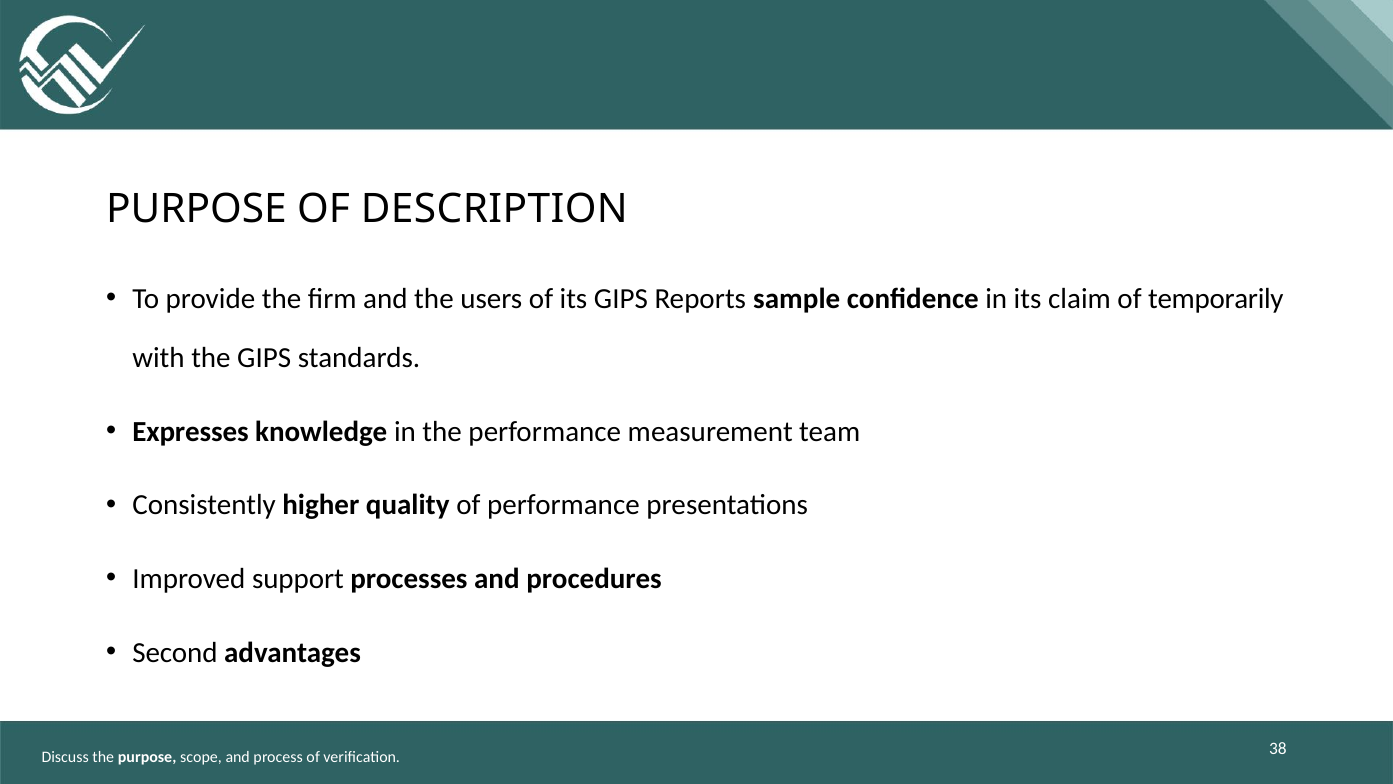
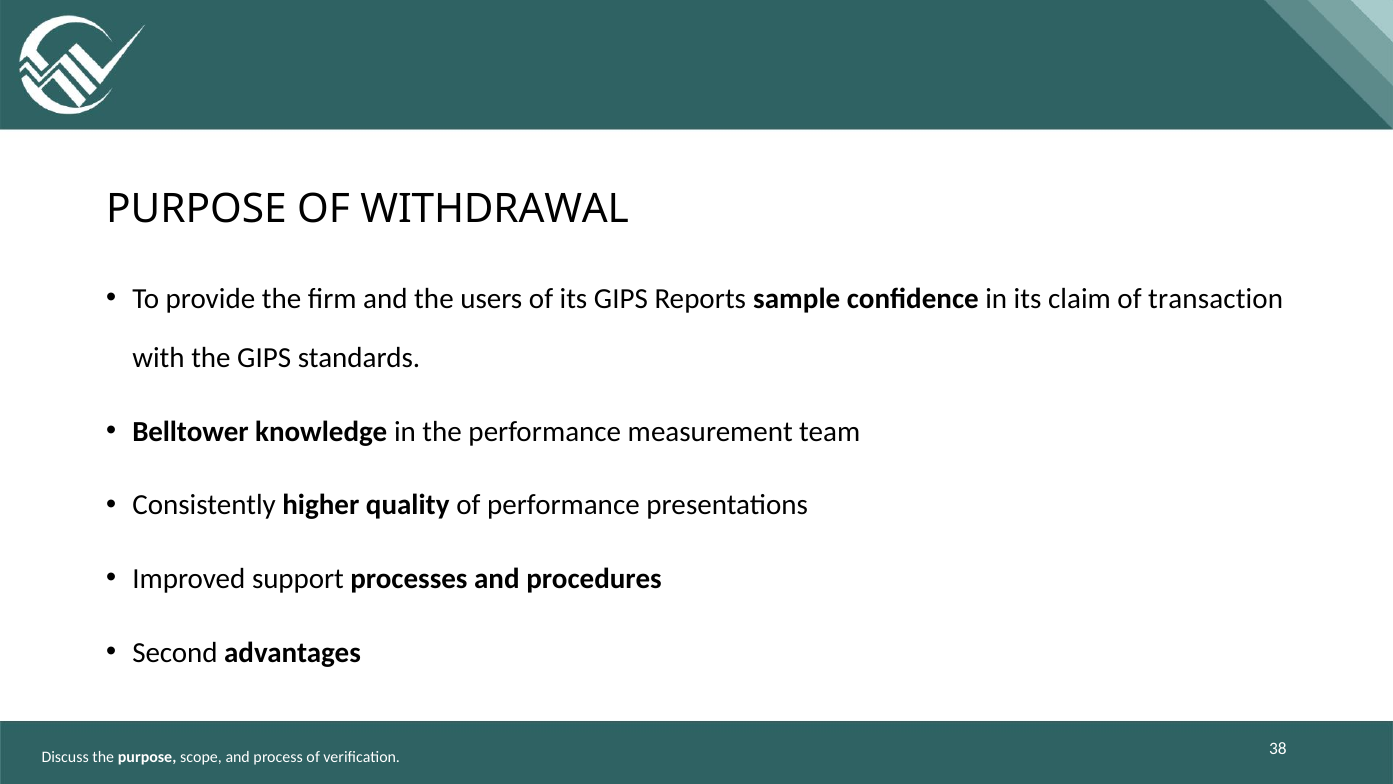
DESCRIPTION: DESCRIPTION -> WITHDRAWAL
temporarily: temporarily -> transaction
Expresses: Expresses -> Belltower
